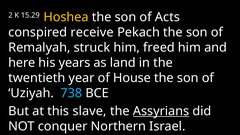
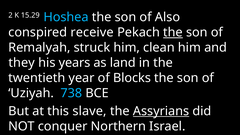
Hoshea colour: yellow -> light blue
Acts: Acts -> Also
the at (173, 32) underline: none -> present
freed: freed -> clean
here: here -> they
House: House -> Blocks
